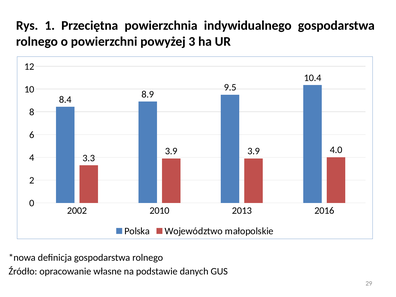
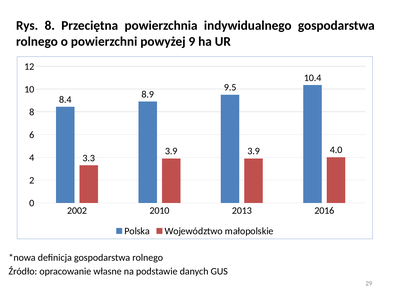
Rys 1: 1 -> 8
3: 3 -> 9
